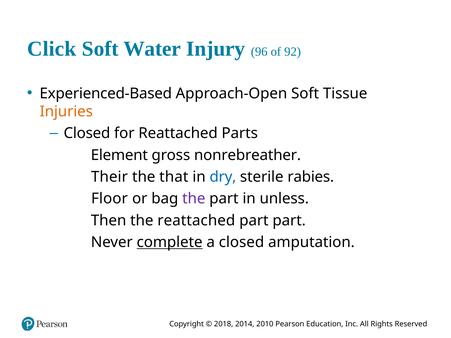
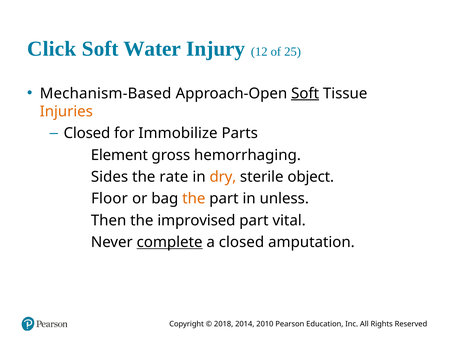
96: 96 -> 12
92: 92 -> 25
Experienced-Based: Experienced-Based -> Mechanism-Based
Soft at (305, 94) underline: none -> present
for Reattached: Reattached -> Immobilize
nonrebreather: nonrebreather -> hemorrhaging
Their: Their -> Sides
that: that -> rate
dry colour: blue -> orange
rabies: rabies -> object
the at (194, 199) colour: purple -> orange
the reattached: reattached -> improvised
part part: part -> vital
